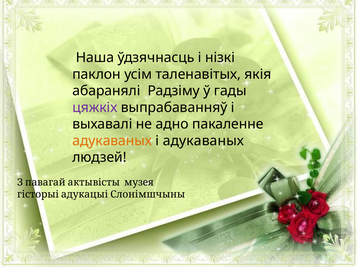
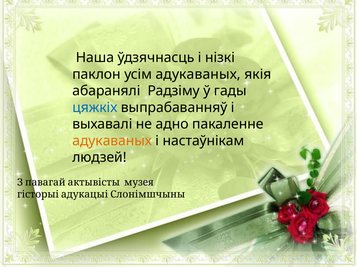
усім таленавітых: таленавітых -> адукаваных
цяжкіх colour: purple -> blue
і адукаваных: адукаваных -> настаўнікам
